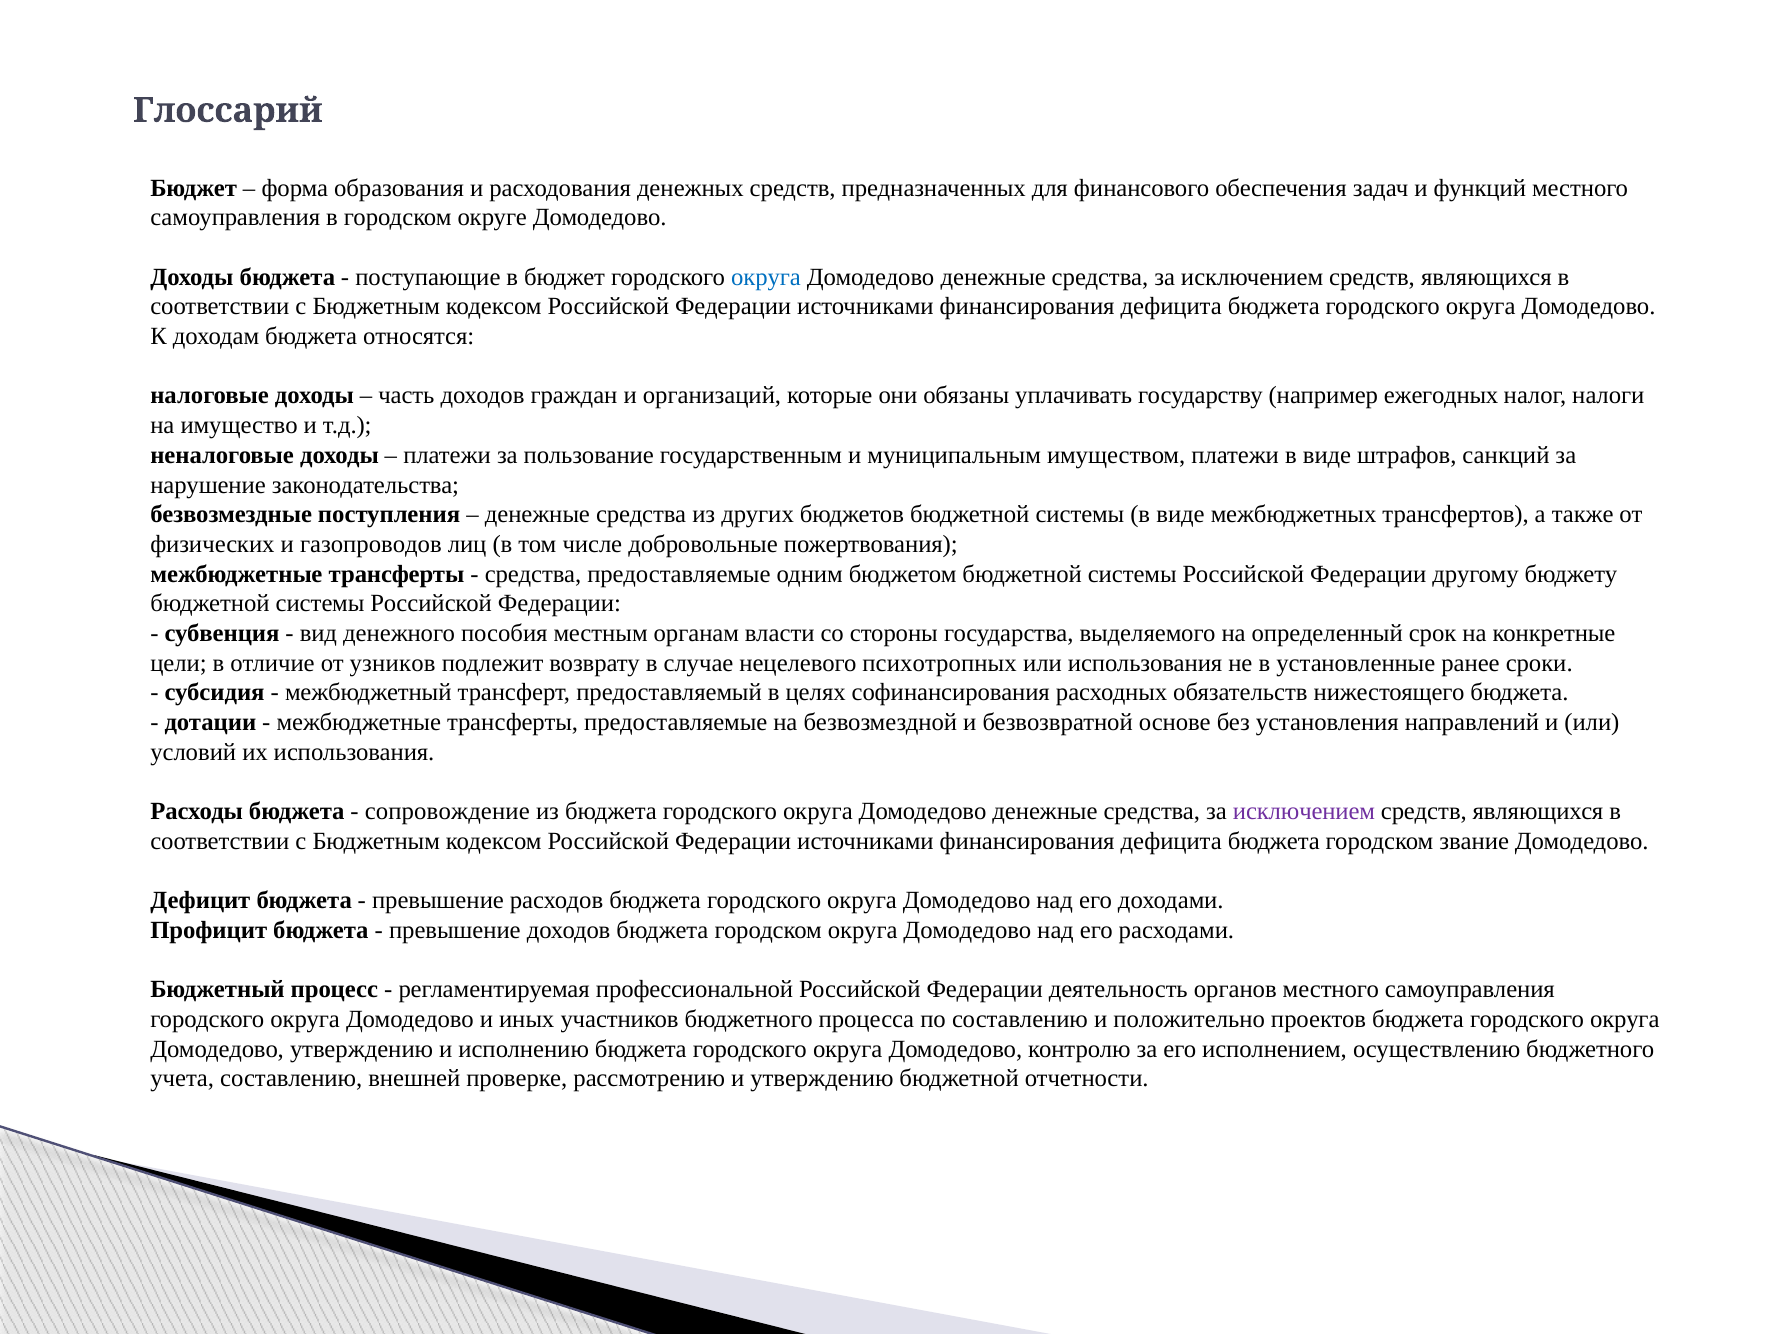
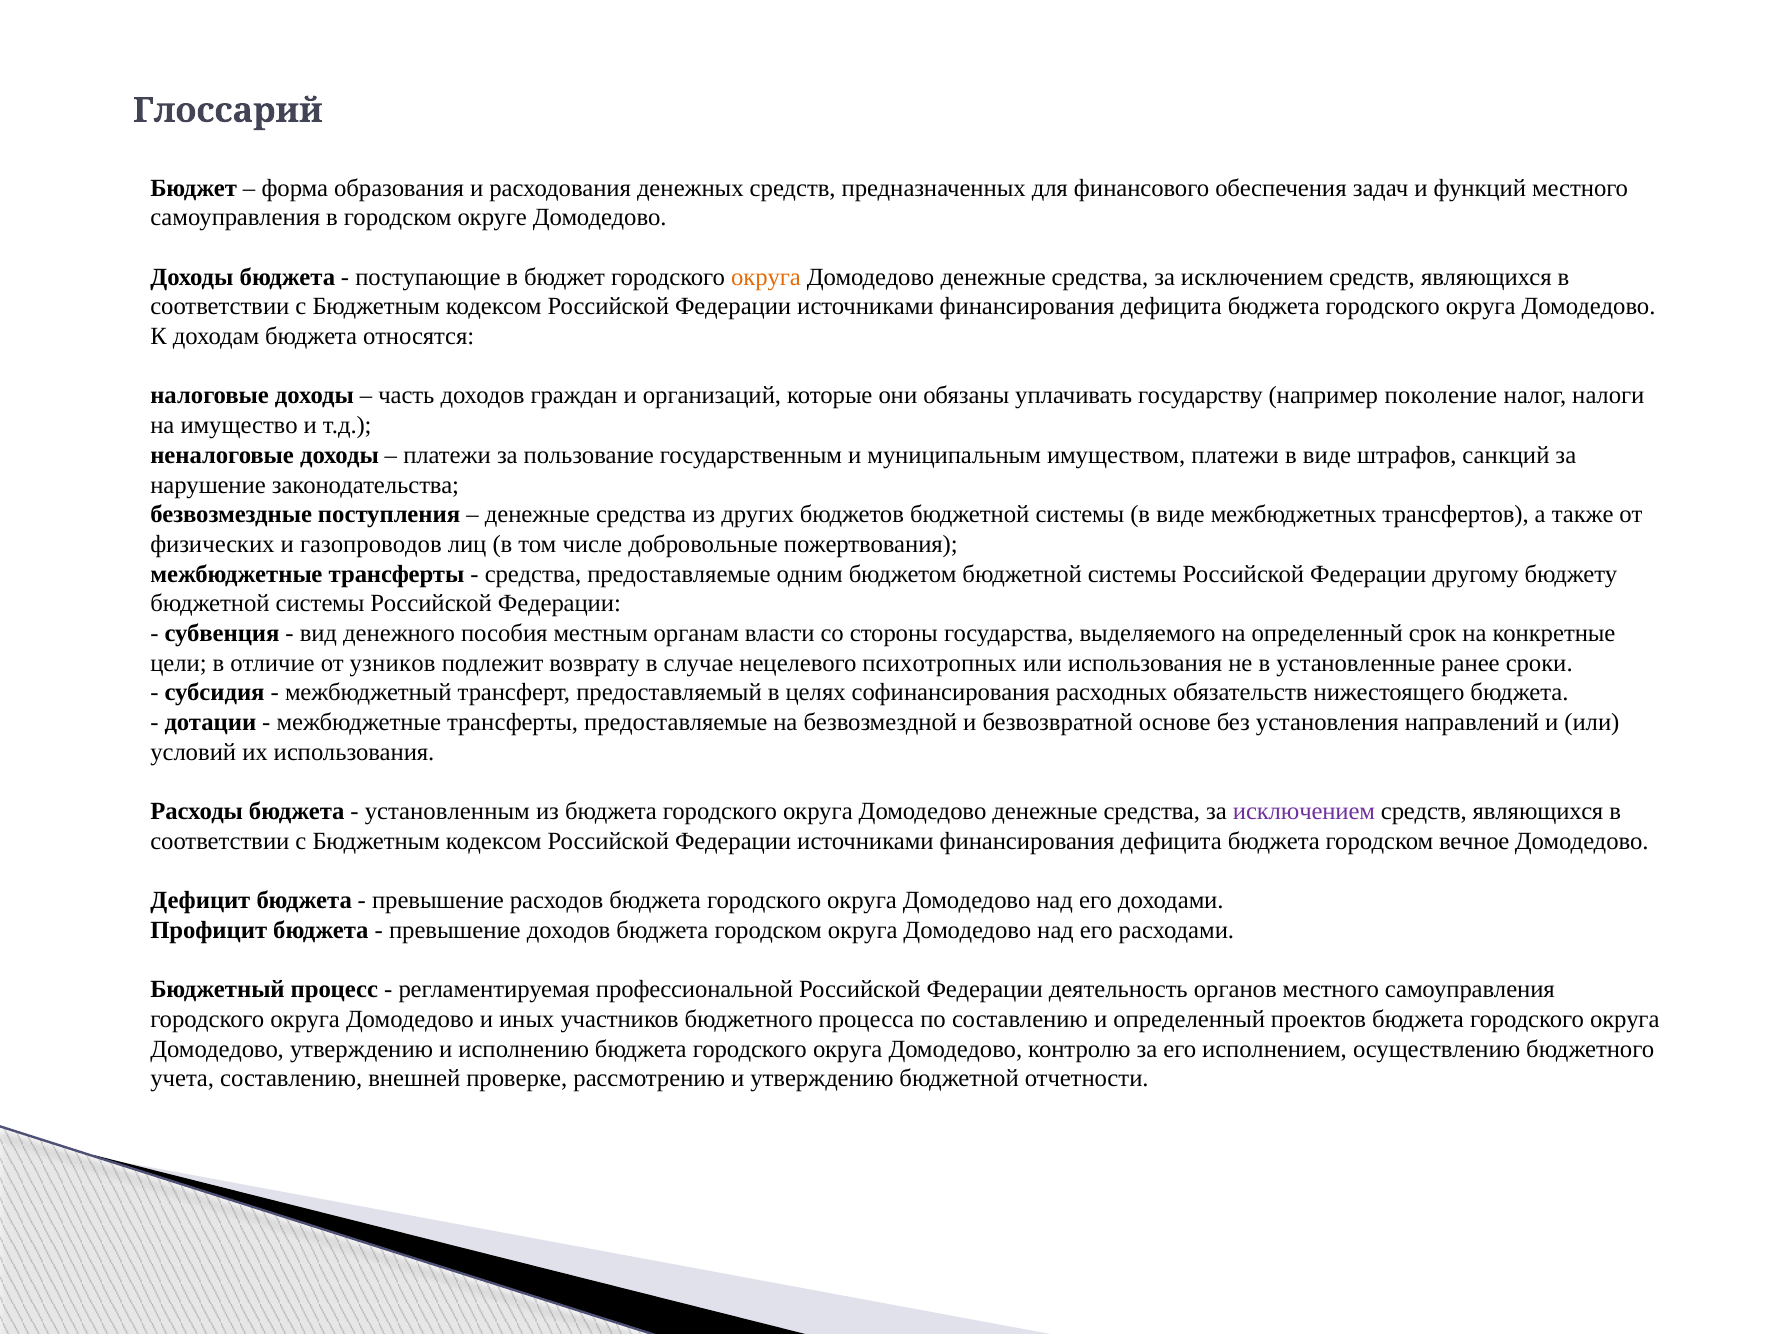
округа at (766, 277) colour: blue -> orange
ежегодных: ежегодных -> поколение
сопровождение: сопровождение -> установленным
звание: звание -> вечное
и положительно: положительно -> определенный
